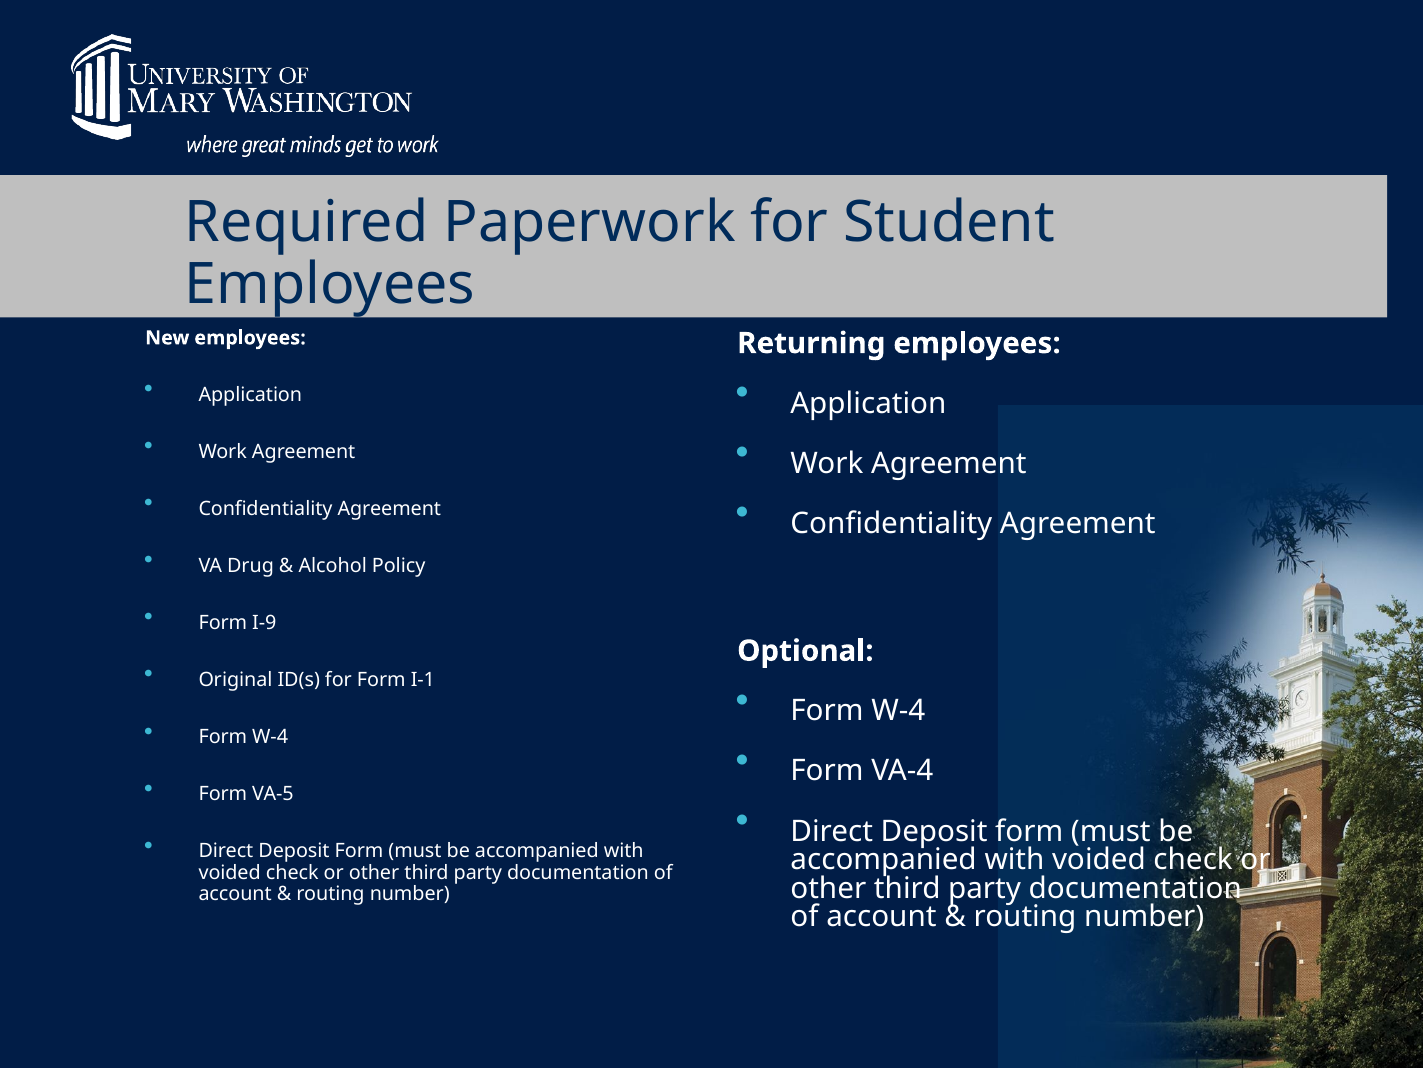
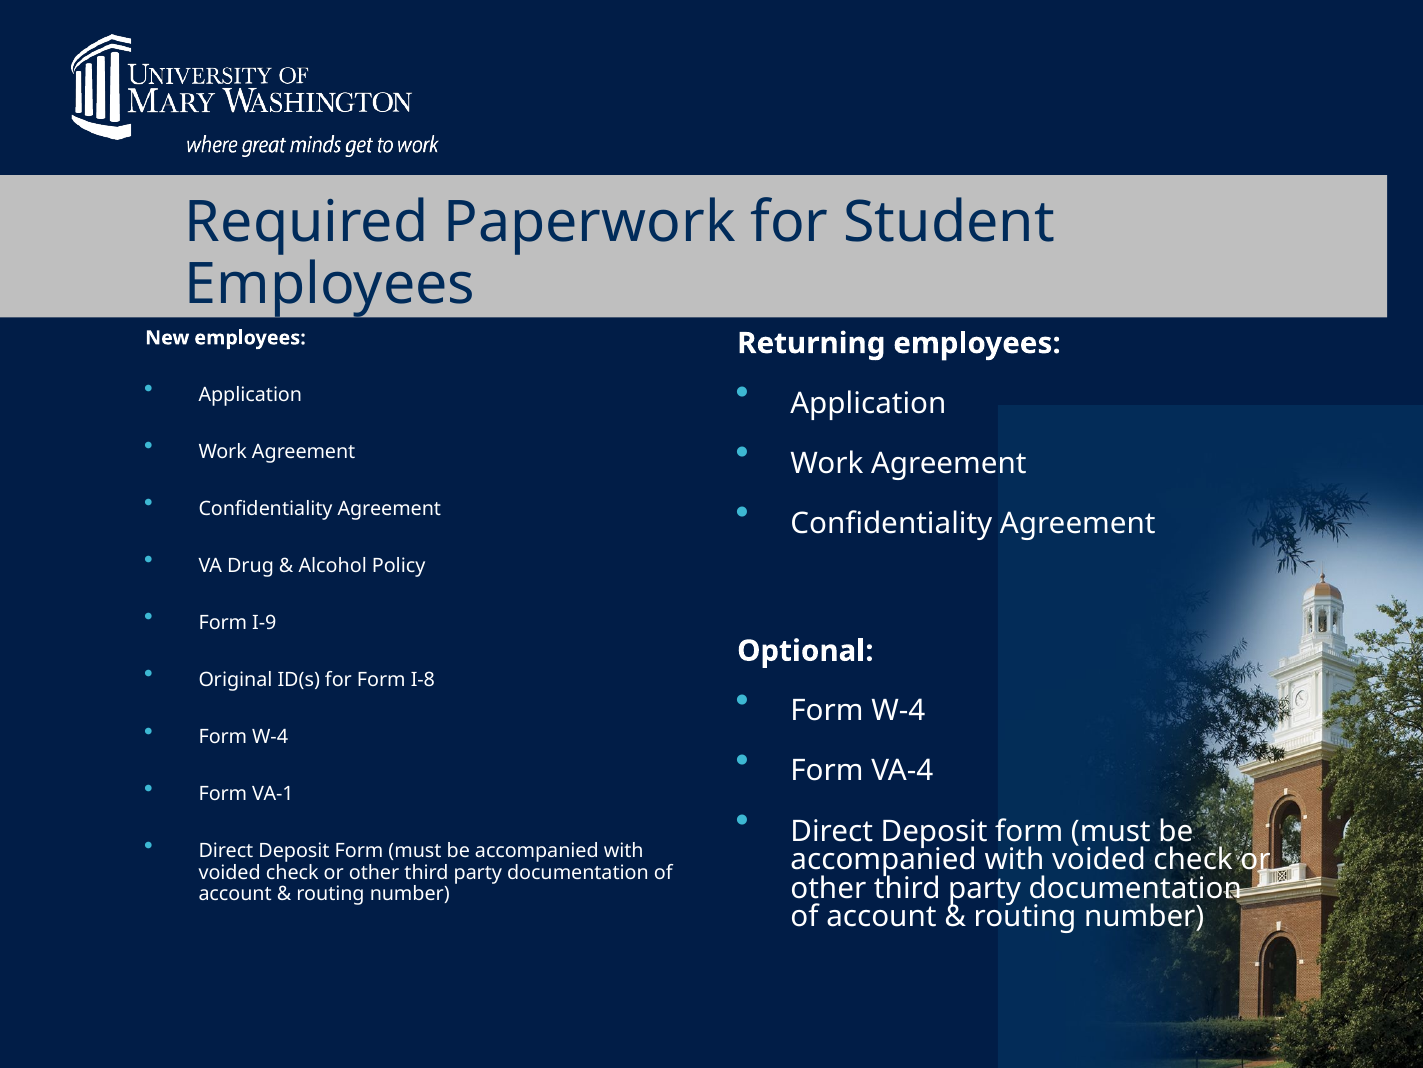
I-1: I-1 -> I-8
VA-5: VA-5 -> VA-1
